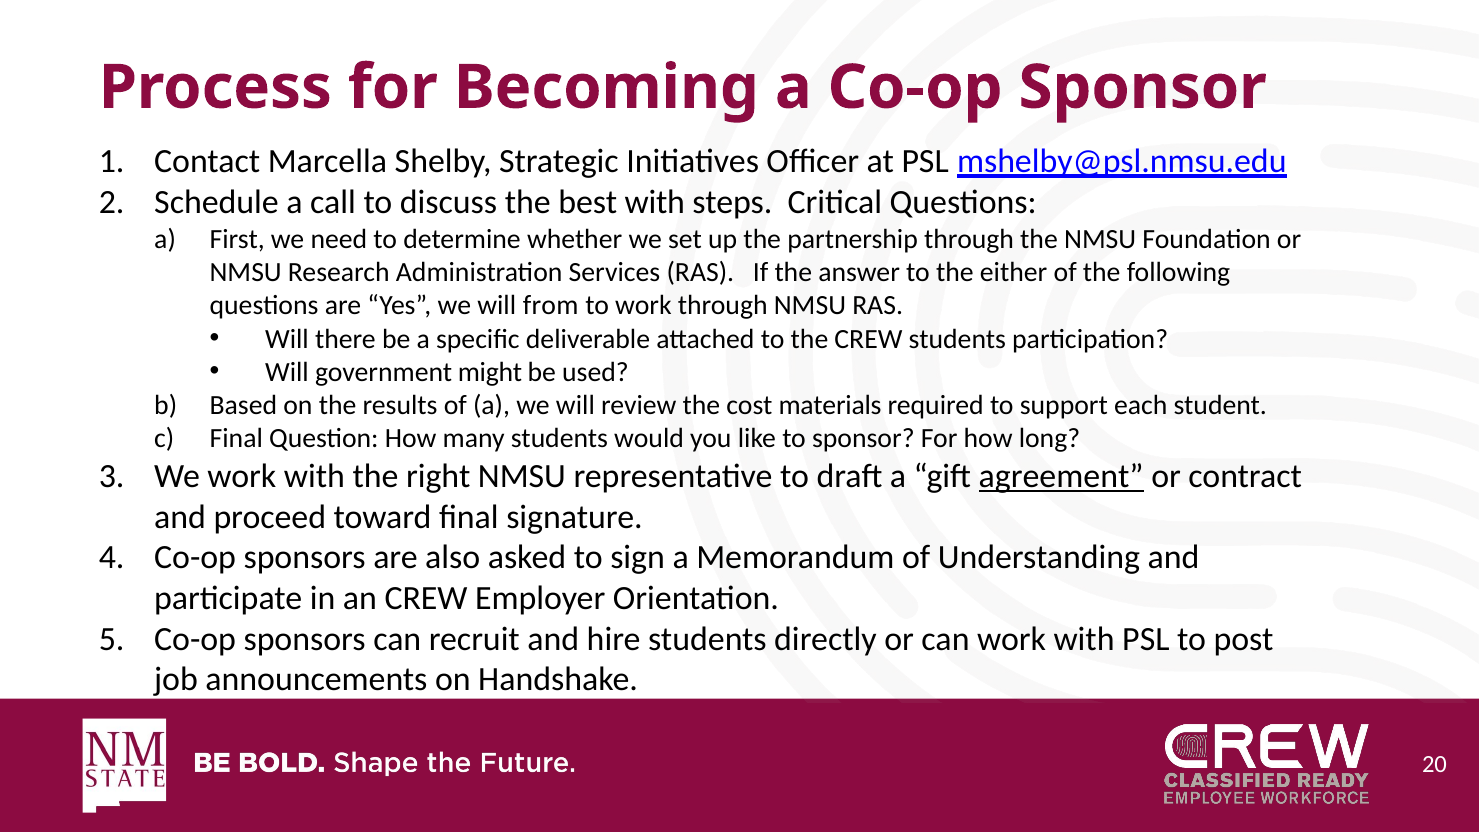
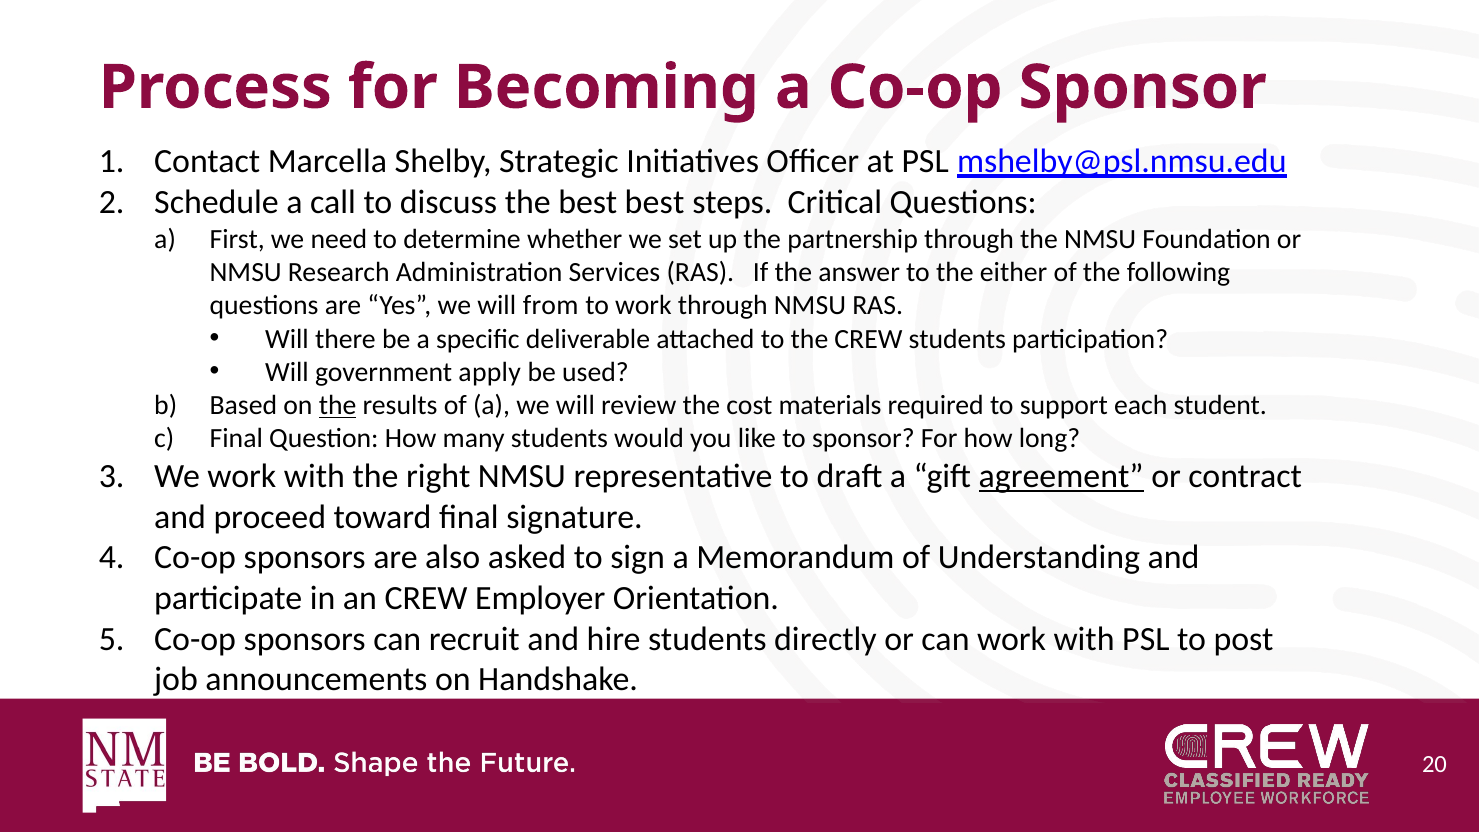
best with: with -> best
might: might -> apply
the at (338, 406) underline: none -> present
